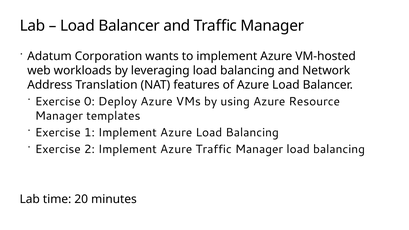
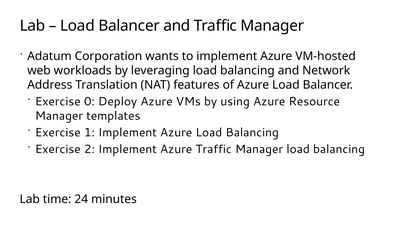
20: 20 -> 24
